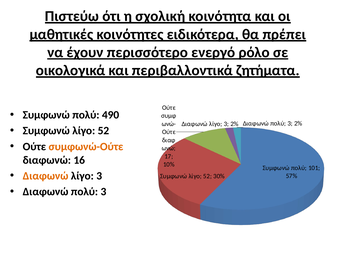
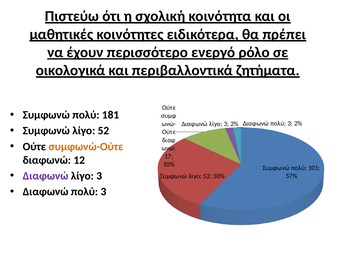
490: 490 -> 181
16: 16 -> 12
Διαφωνώ at (46, 176) colour: orange -> purple
